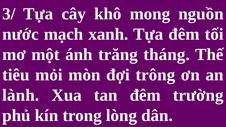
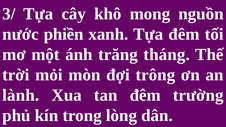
mạch: mạch -> phiền
tiêu: tiêu -> trời
